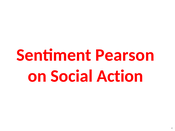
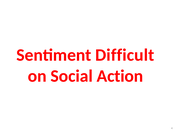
Pearson: Pearson -> Difficult
